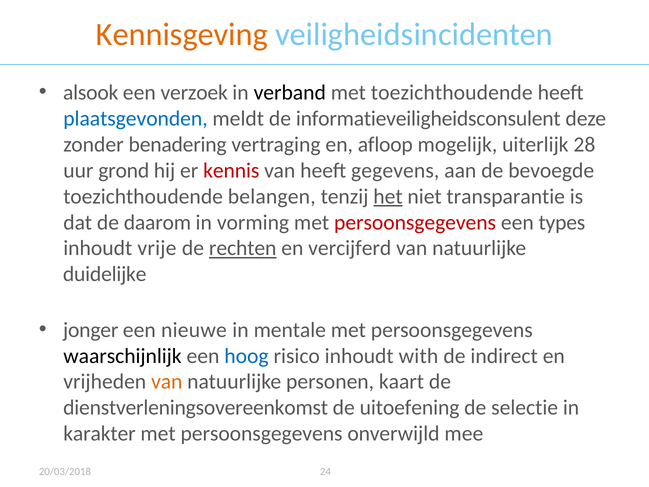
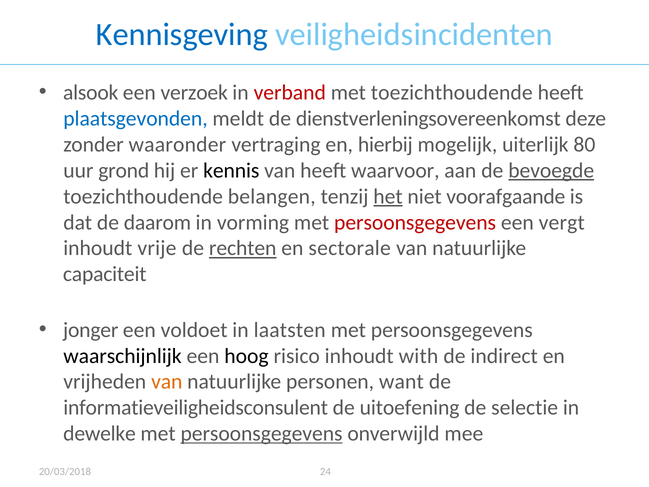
Kennisgeving colour: orange -> blue
verband colour: black -> red
informatieveiligheidsconsulent: informatieveiligheidsconsulent -> dienstverleningsovereenkomst
benadering: benadering -> waaronder
afloop: afloop -> hierbij
28: 28 -> 80
kennis colour: red -> black
gegevens: gegevens -> waarvoor
bevoegde underline: none -> present
transparantie: transparantie -> voorafgaande
types: types -> vergt
vercijferd: vercijferd -> sectorale
duidelijke: duidelijke -> capaciteit
nieuwe: nieuwe -> voldoet
mentale: mentale -> laatsten
hoog colour: blue -> black
kaart: kaart -> want
dienstverleningsovereenkomst: dienstverleningsovereenkomst -> informatieveiligheidsconsulent
karakter: karakter -> dewelke
persoonsgegevens at (262, 434) underline: none -> present
